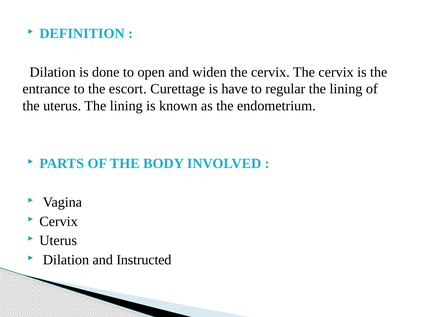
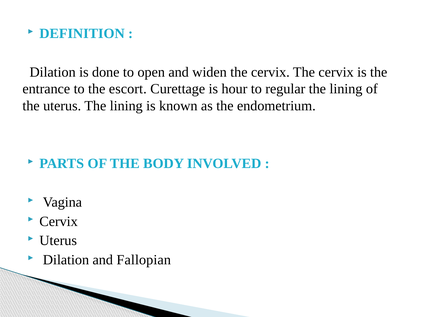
have: have -> hour
Instructed: Instructed -> Fallopian
